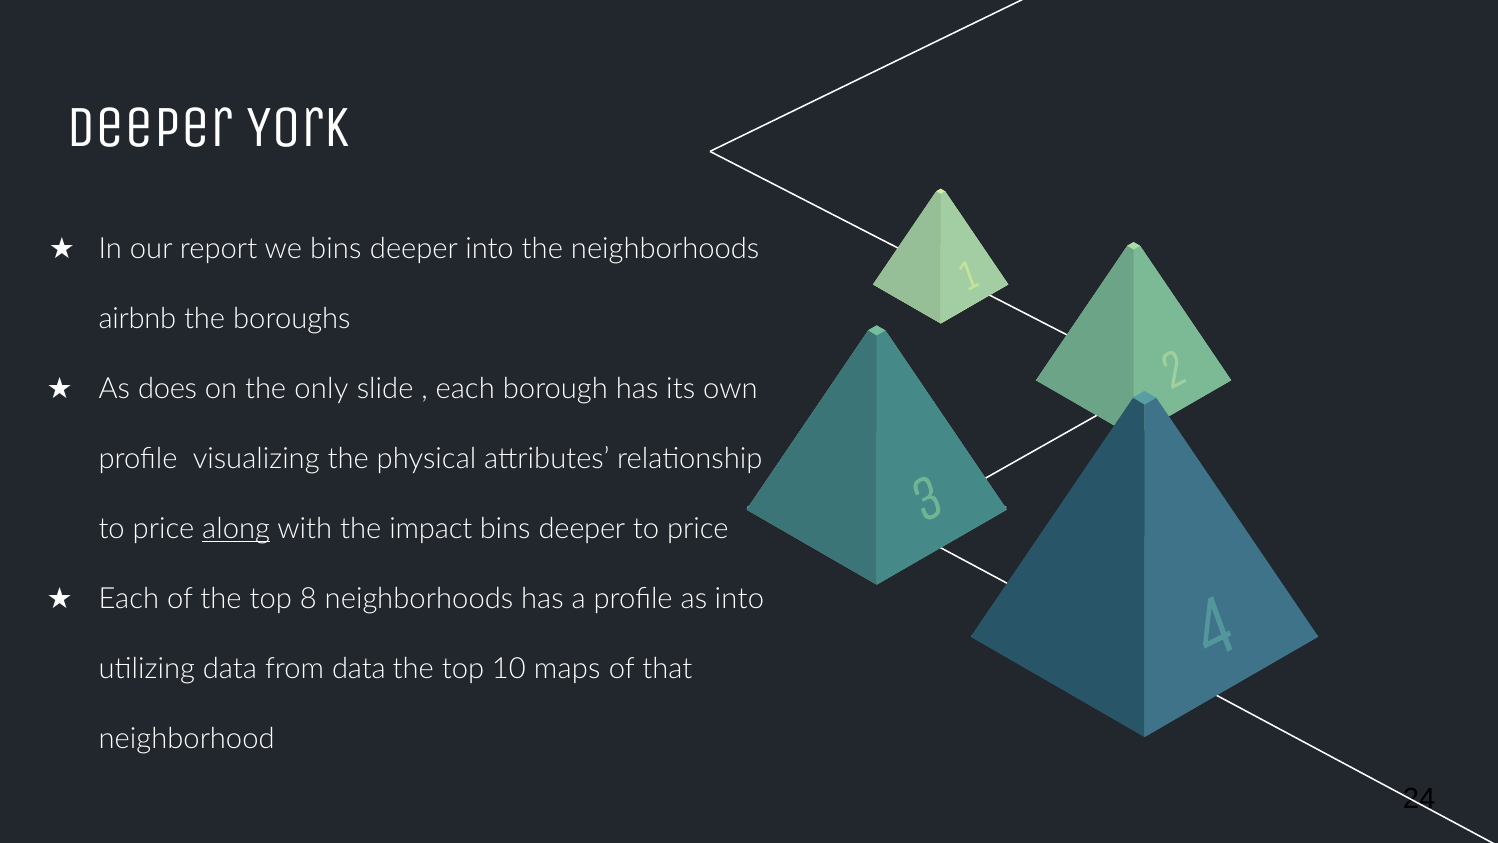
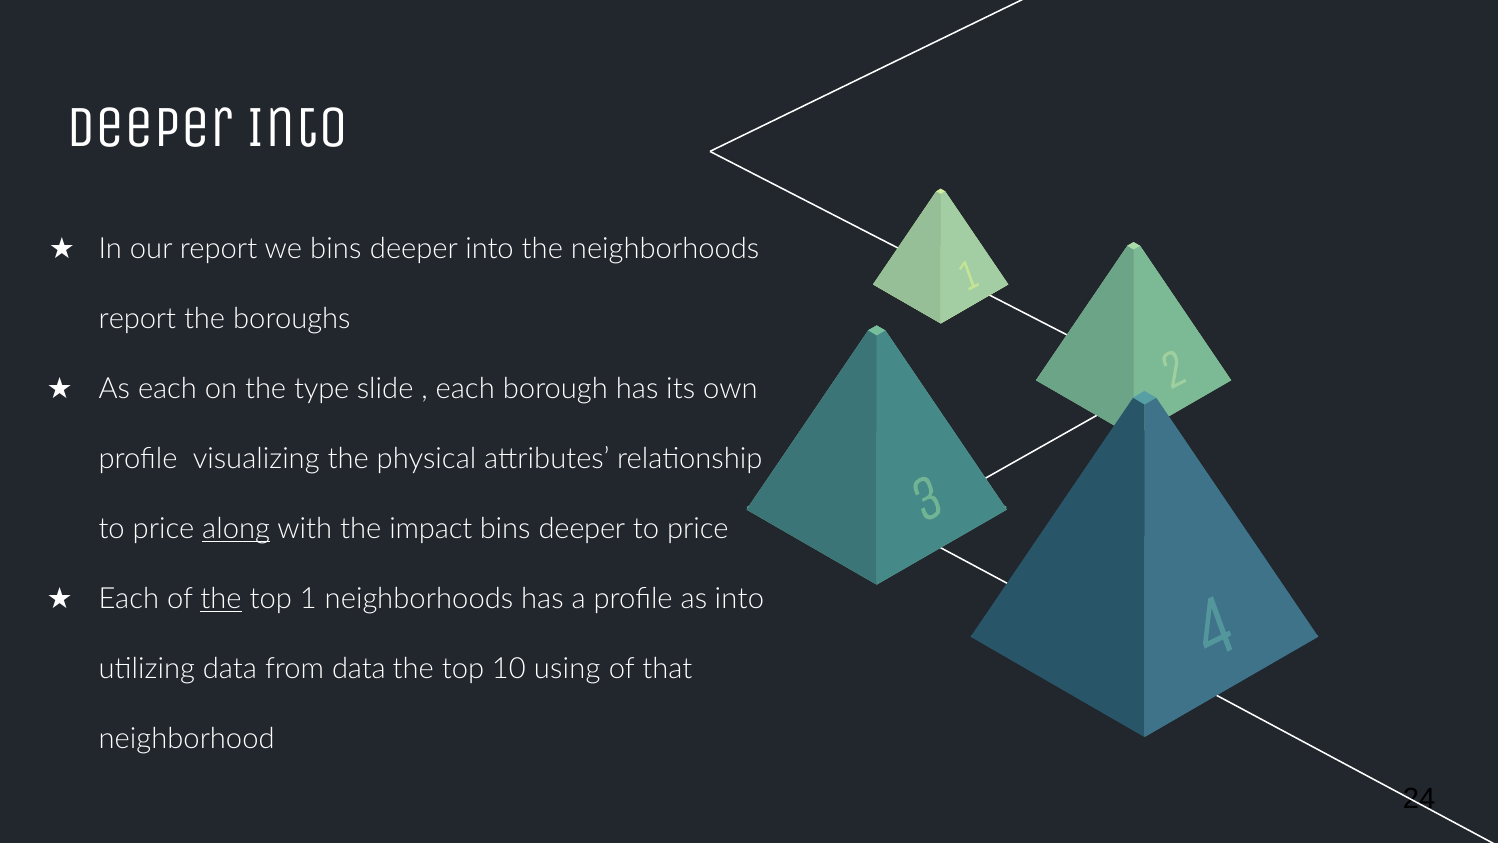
York at (298, 127): York -> Into
airbnb at (137, 319): airbnb -> report
As does: does -> each
only: only -> type
the at (221, 599) underline: none -> present
8: 8 -> 1
maps: maps -> using
